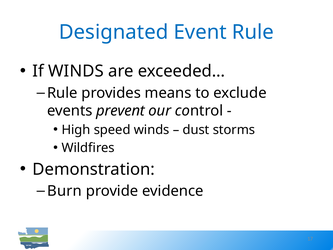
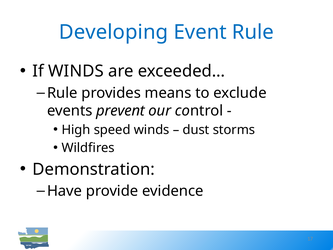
Designated: Designated -> Developing
Burn: Burn -> Have
